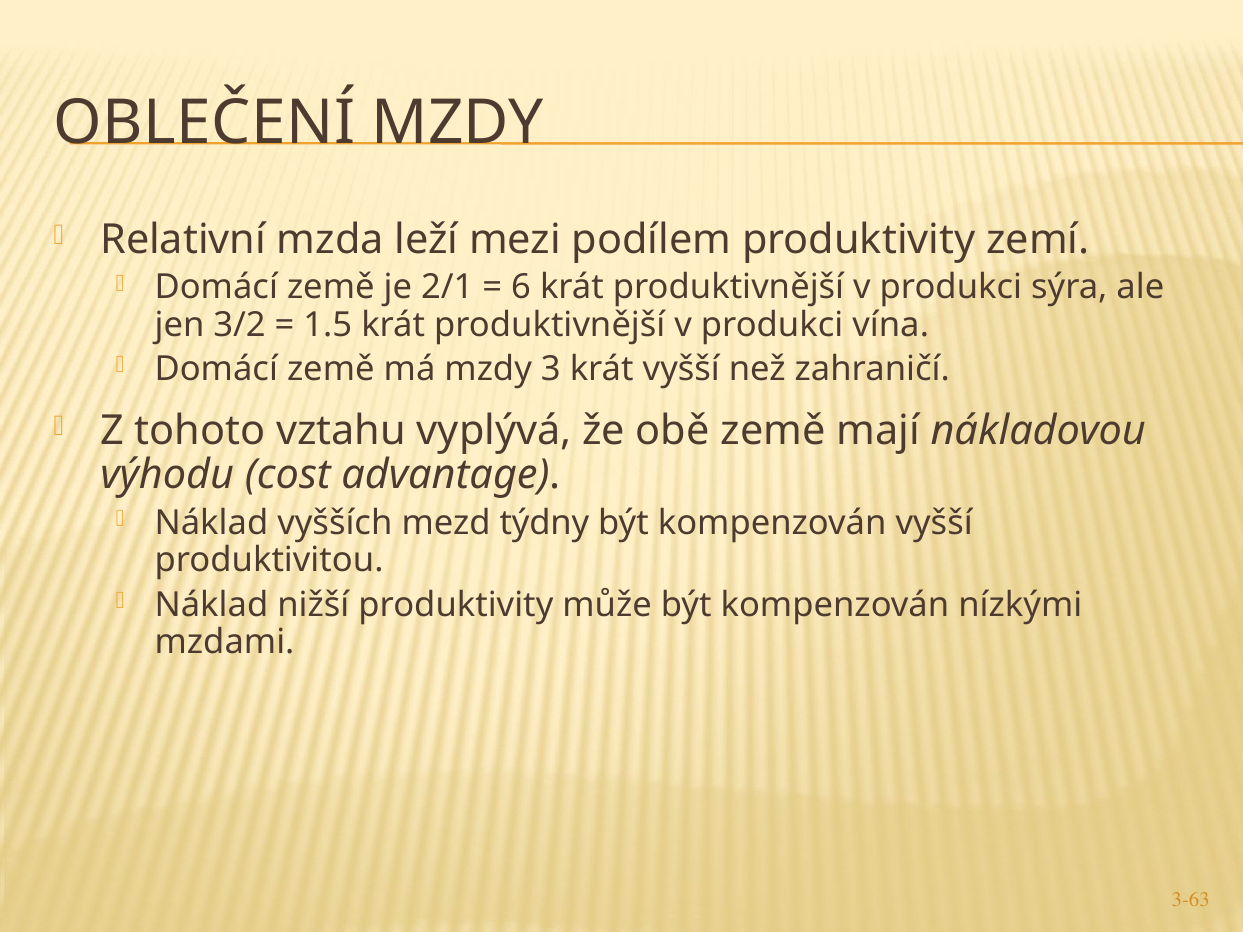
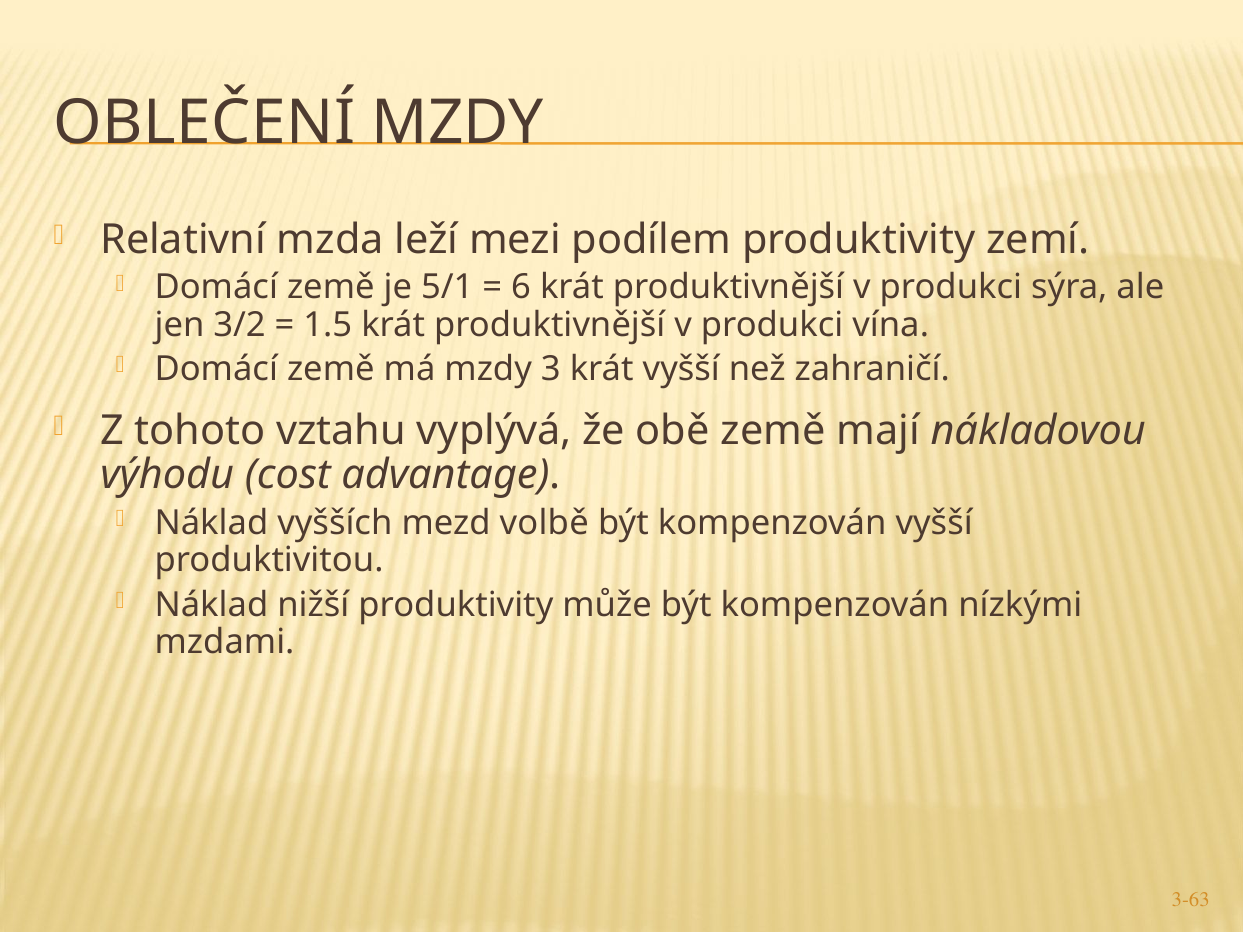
2/1: 2/1 -> 5/1
týdny: týdny -> volbě
